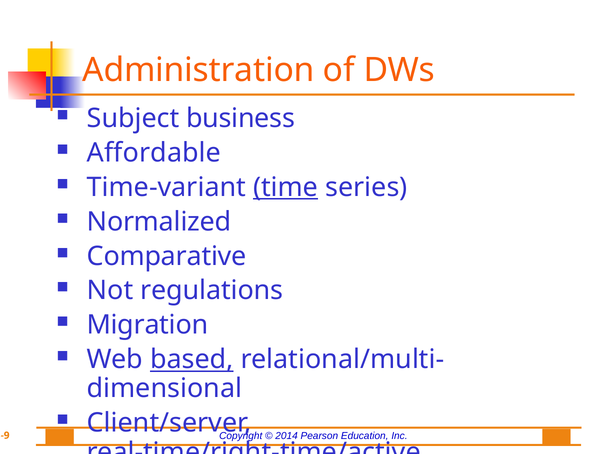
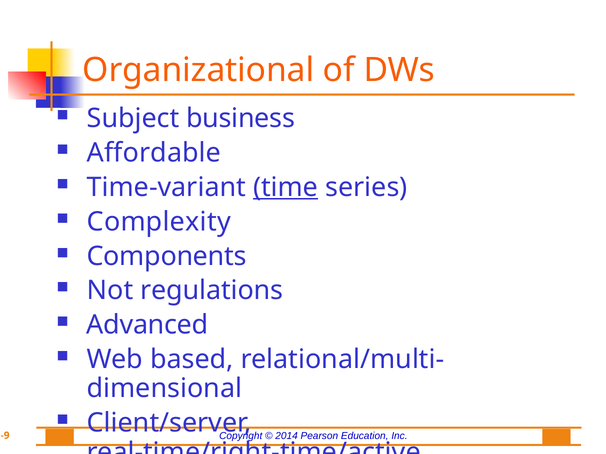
Administration: Administration -> Organizational
Normalized: Normalized -> Complexity
Comparative: Comparative -> Components
Migration: Migration -> Advanced
based underline: present -> none
